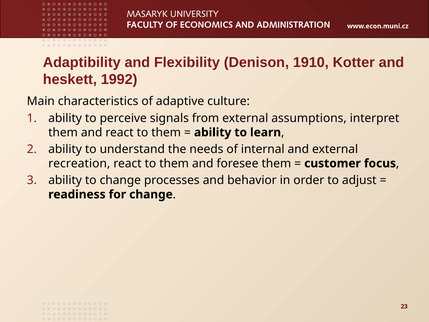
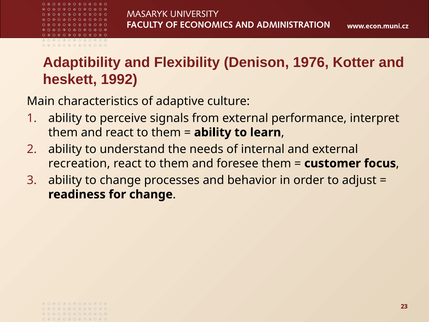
1910: 1910 -> 1976
assumptions: assumptions -> performance
